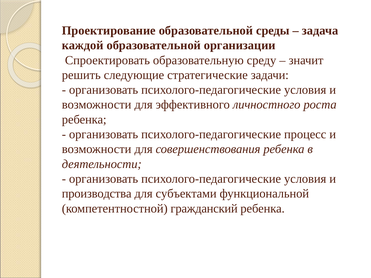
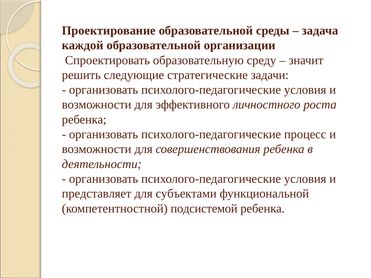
производства: производства -> представляет
гражданский: гражданский -> подсистемой
